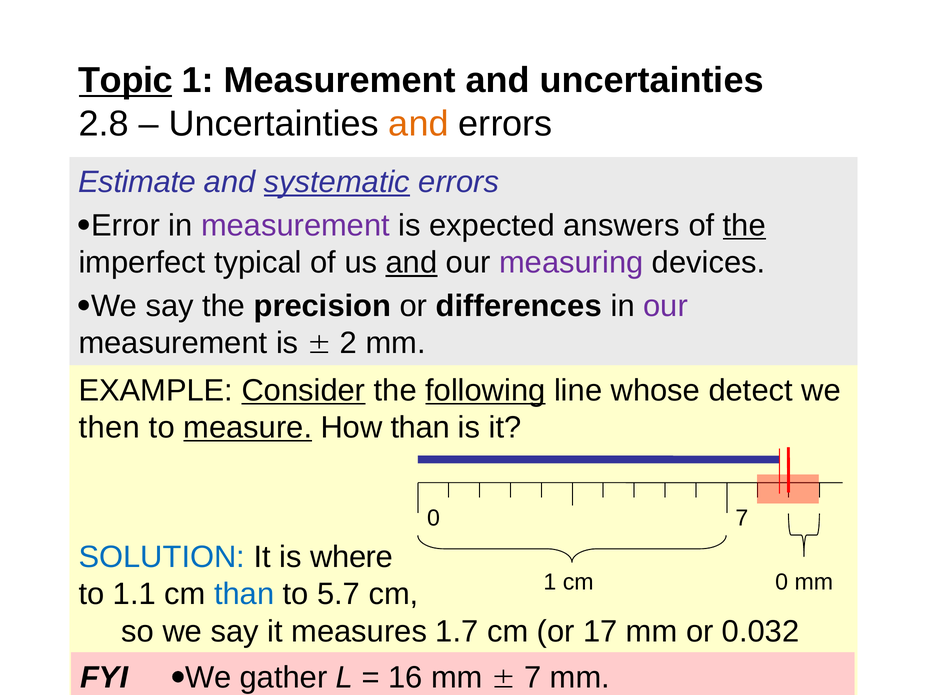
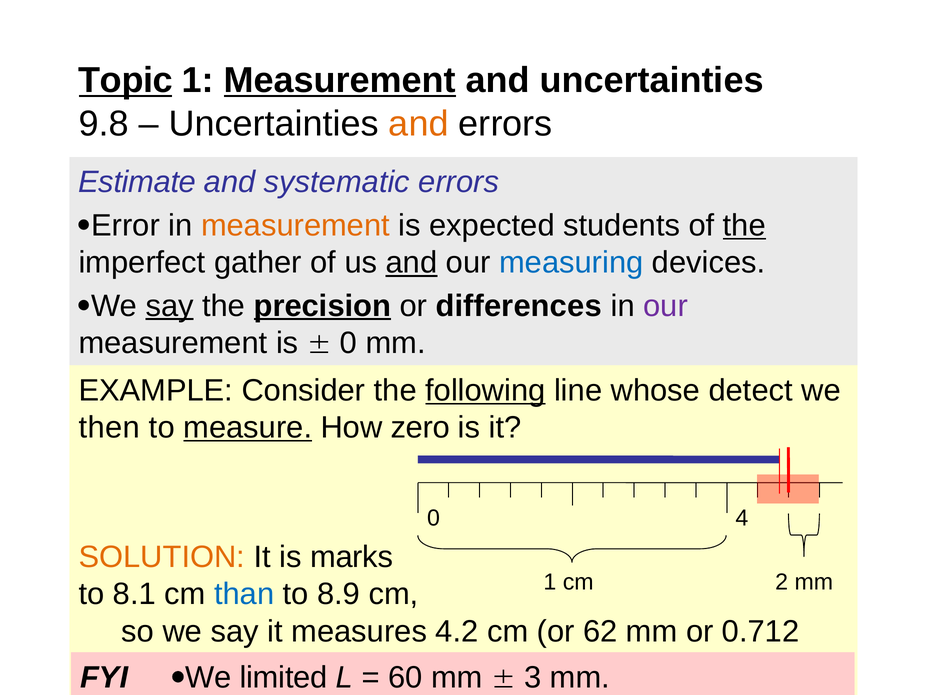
Measurement at (340, 80) underline: none -> present
2.8: 2.8 -> 9.8
systematic underline: present -> none
measurement at (295, 226) colour: purple -> orange
answers: answers -> students
typical: typical -> gather
measuring colour: purple -> blue
say at (170, 306) underline: none -> present
precision underline: none -> present
2 at (348, 343): 2 -> 0
Consider underline: present -> none
How than: than -> zero
0 7: 7 -> 4
SOLUTION colour: blue -> orange
where: where -> marks
cm 0: 0 -> 2
1.1: 1.1 -> 8.1
5.7: 5.7 -> 8.9
1.7: 1.7 -> 4.2
17: 17 -> 62
0.032: 0.032 -> 0.712
gather: gather -> limited
16: 16 -> 60
7 at (533, 678): 7 -> 3
